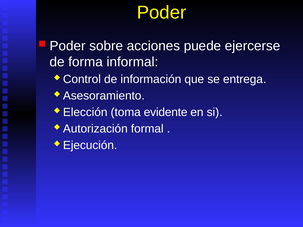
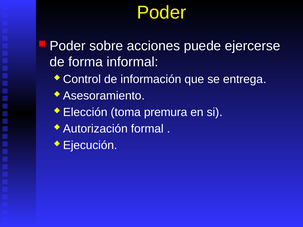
evidente: evidente -> premura
